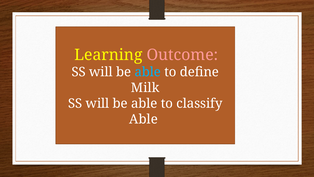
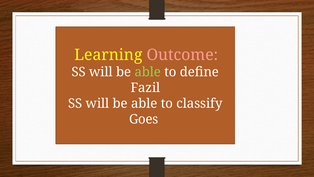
able at (148, 72) colour: light blue -> light green
Milk: Milk -> Fazil
Able at (144, 119): Able -> Goes
